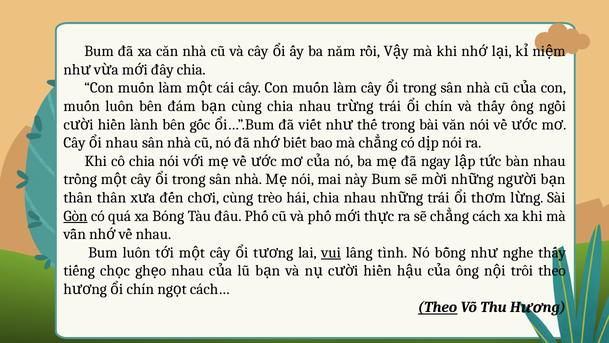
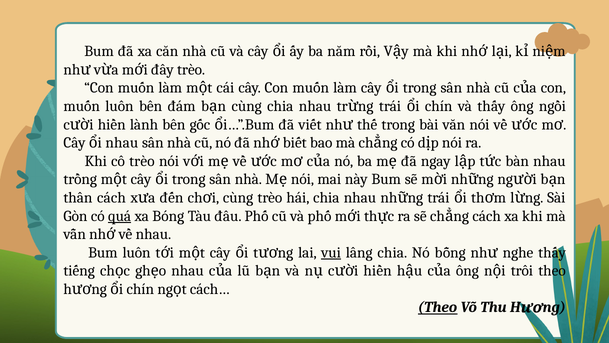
đây chia: chia -> trèo
cô chia: chia -> trèo
thân thân: thân -> cách
Gòn underline: present -> none
quá underline: none -> present
lâng tình: tình -> chia
